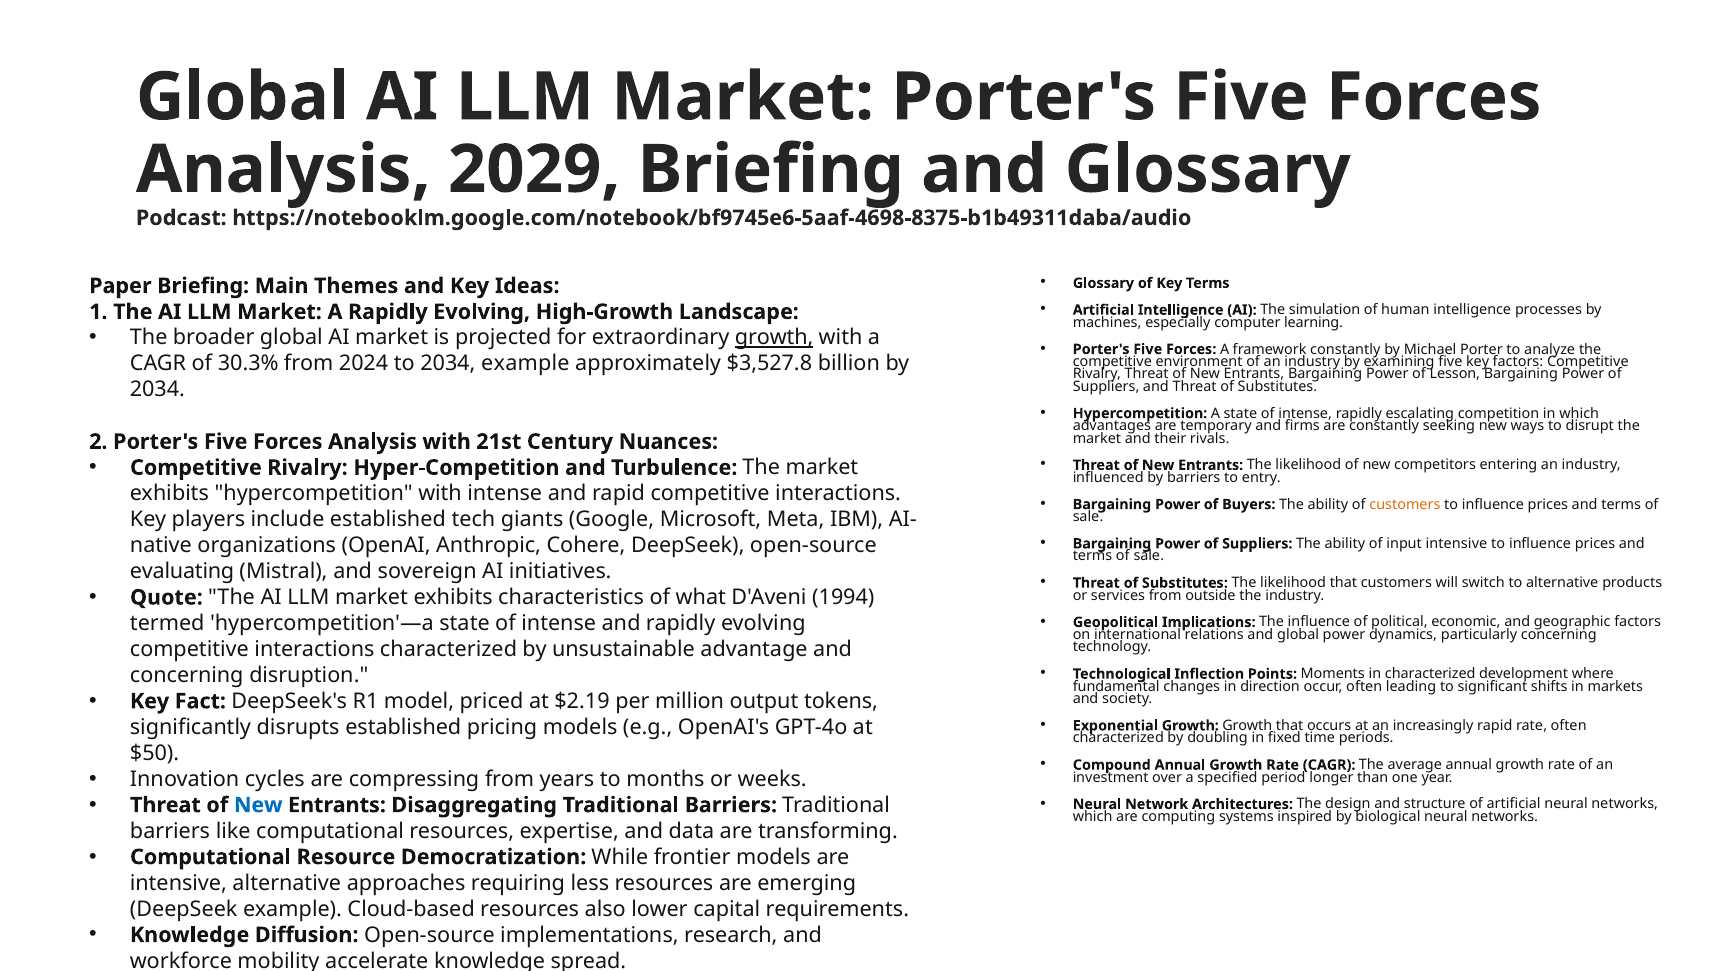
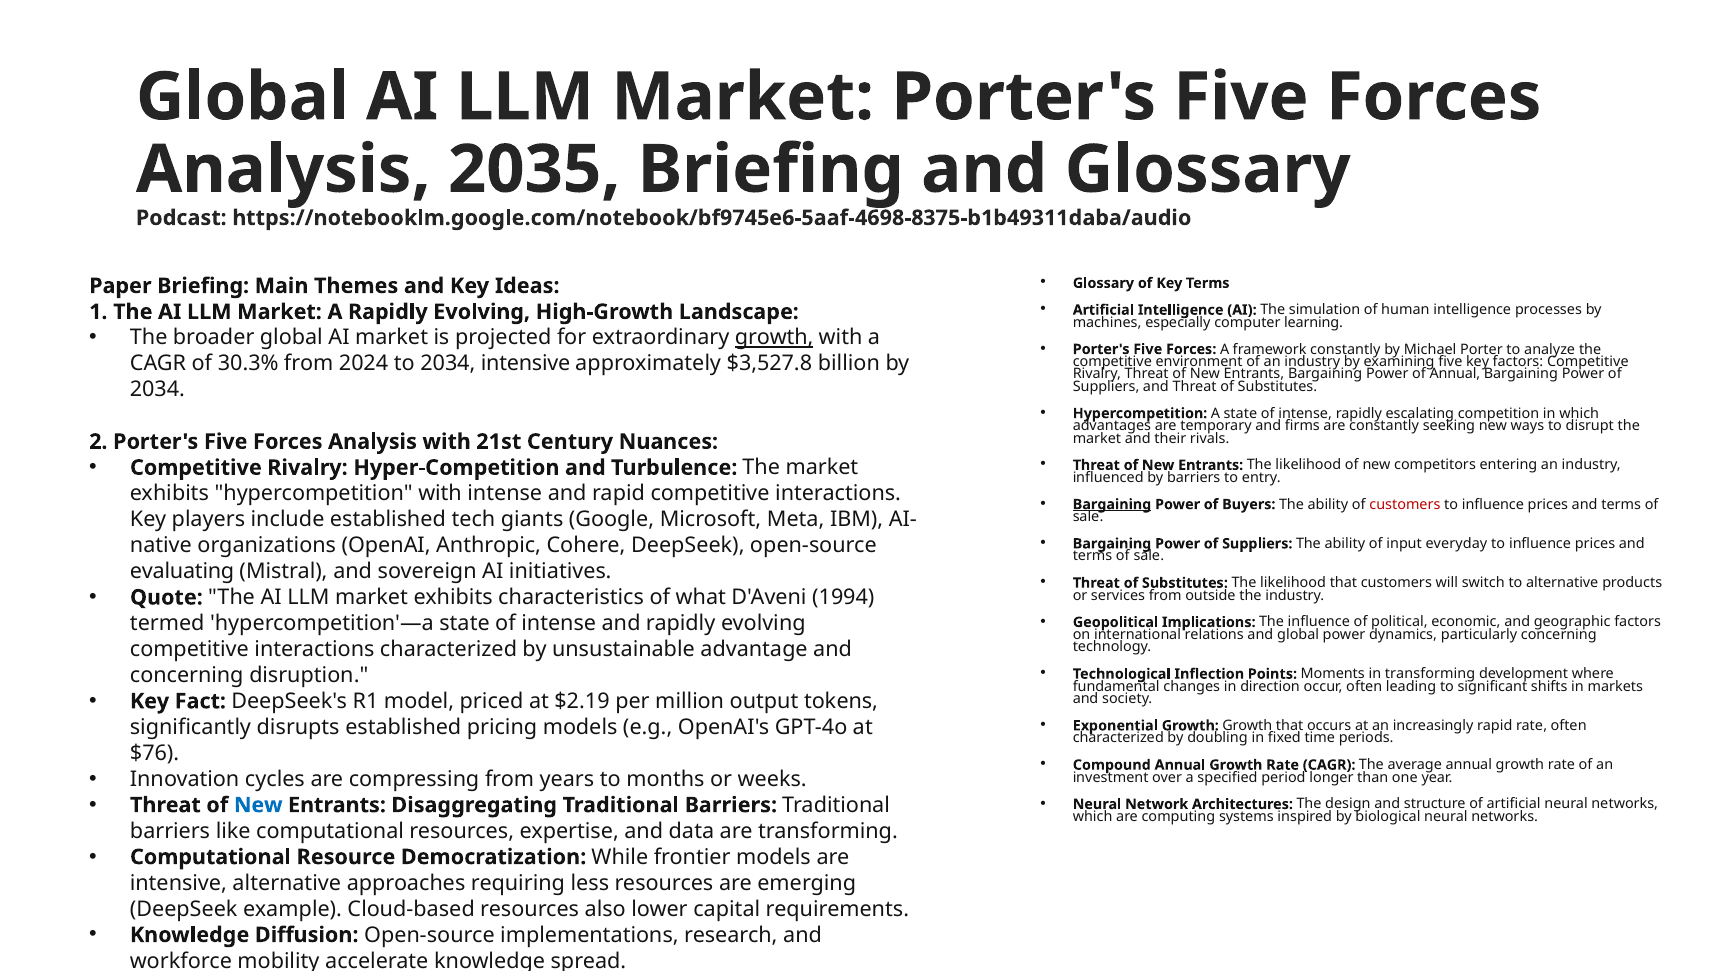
2029: 2029 -> 2035
2034 example: example -> intensive
of Lesson: Lesson -> Annual
Bargaining at (1112, 504) underline: none -> present
customers at (1405, 504) colour: orange -> red
input intensive: intensive -> everyday
in characterized: characterized -> transforming
$50: $50 -> $76
